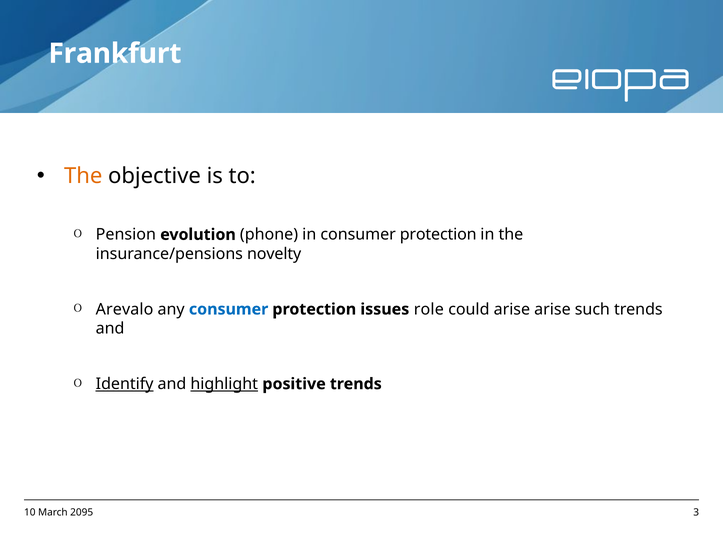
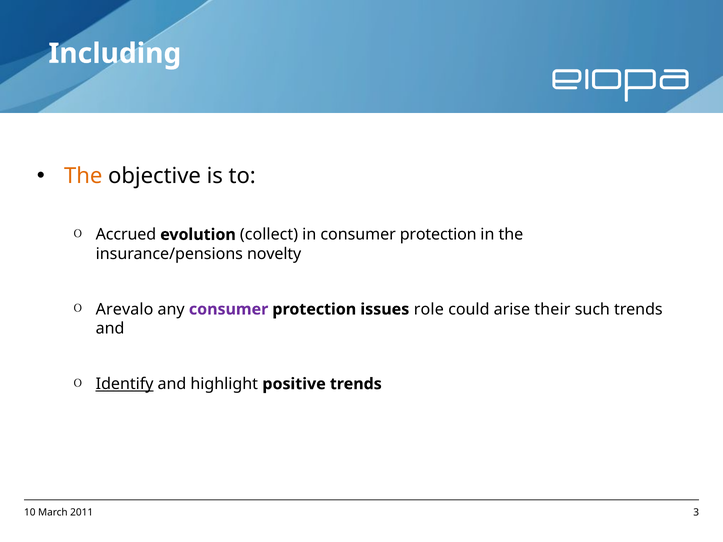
Frankfurt: Frankfurt -> Including
Pension: Pension -> Accrued
phone: phone -> collect
consumer at (229, 309) colour: blue -> purple
arise arise: arise -> their
highlight underline: present -> none
2095: 2095 -> 2011
